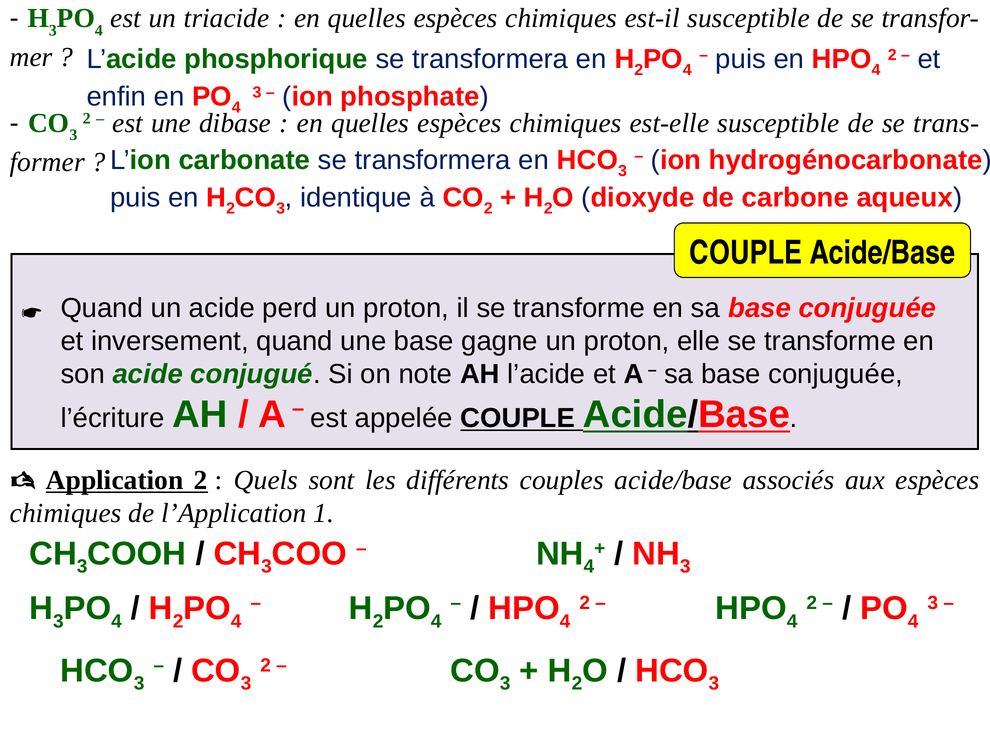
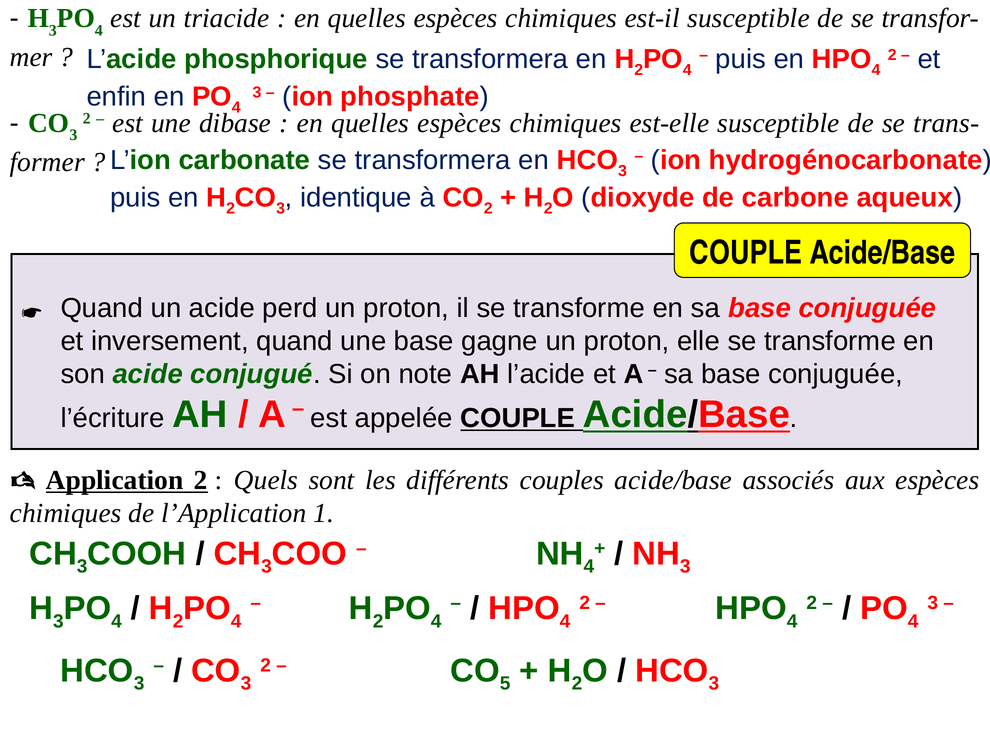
3 at (505, 684): 3 -> 5
